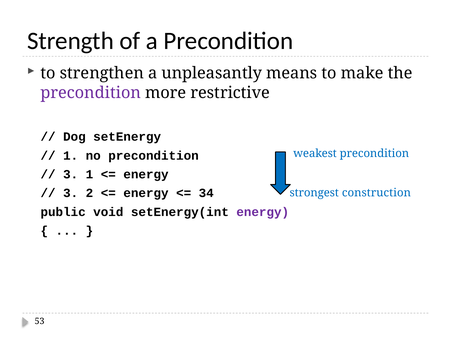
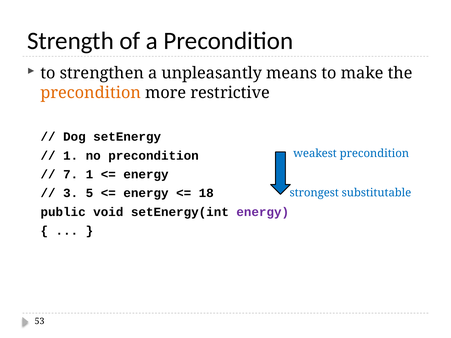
precondition at (91, 93) colour: purple -> orange
3 at (71, 175): 3 -> 7
2: 2 -> 5
34: 34 -> 18
construction: construction -> substitutable
